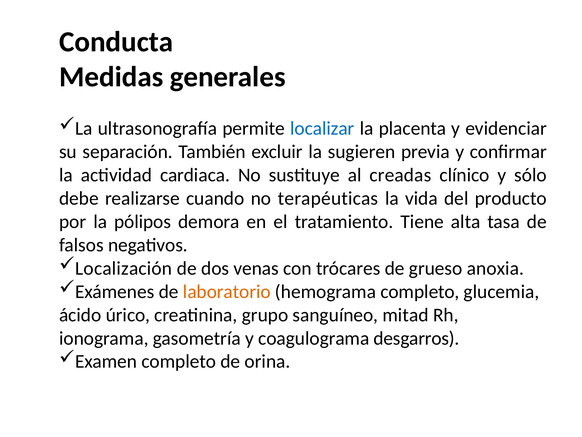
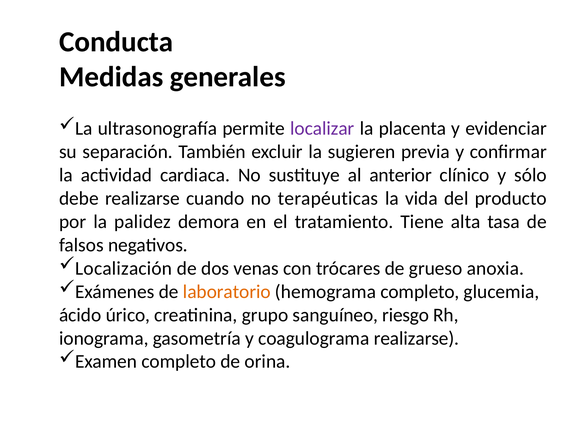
localizar colour: blue -> purple
creadas: creadas -> anterior
pólipos: pólipos -> palidez
mitad: mitad -> riesgo
coagulograma desgarros: desgarros -> realizarse
